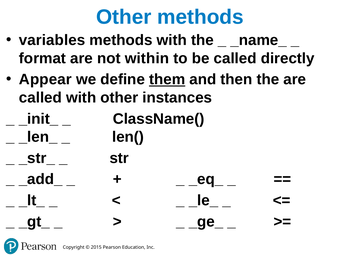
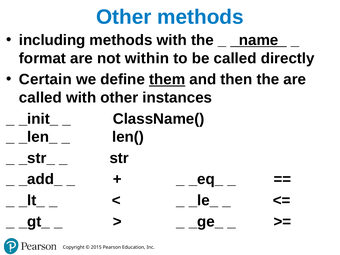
variables: variables -> including
_name_ underline: none -> present
Appear: Appear -> Certain
